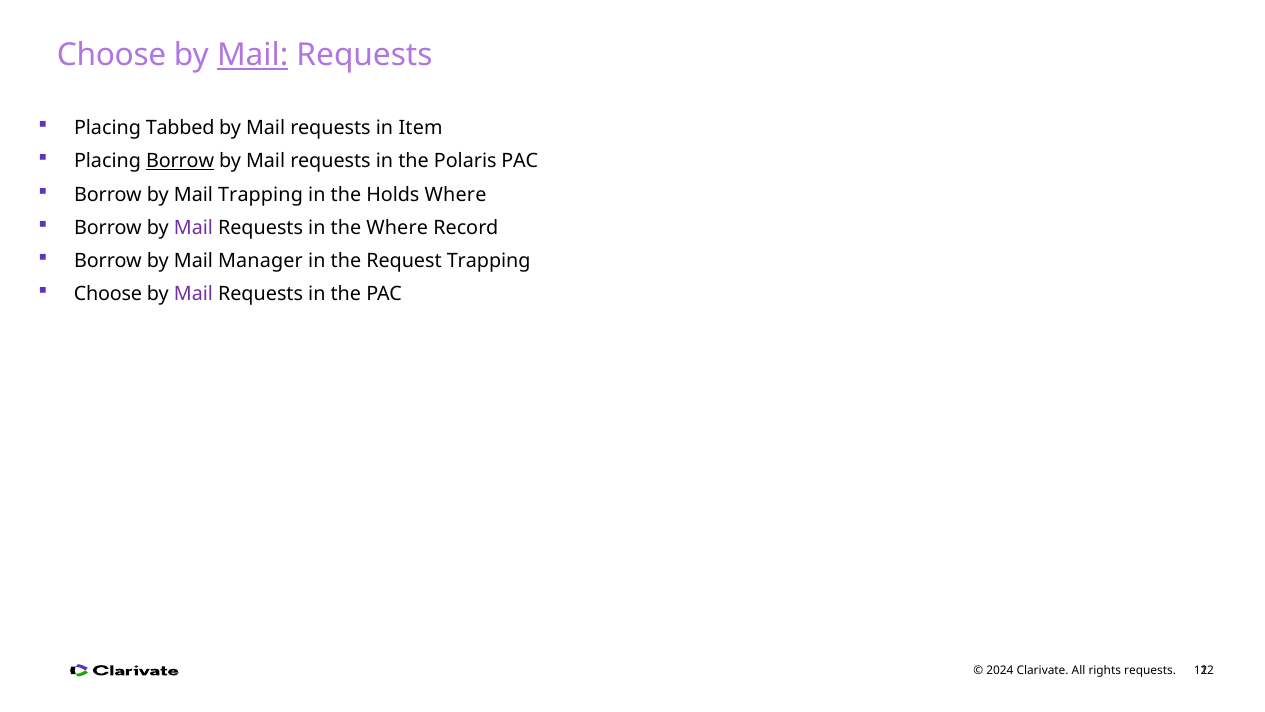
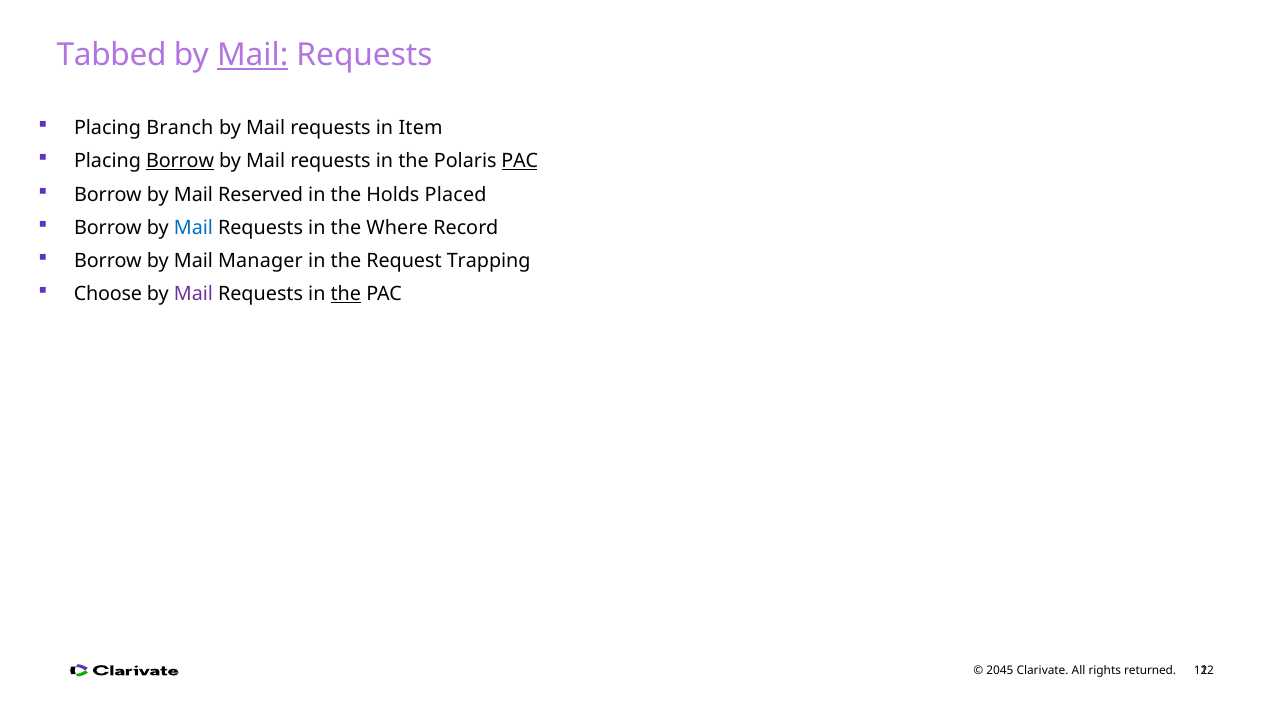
Choose at (112, 55): Choose -> Tabbed
Tabbed: Tabbed -> Branch
PAC at (520, 161) underline: none -> present
Mail Trapping: Trapping -> Reserved
Holds Where: Where -> Placed
Mail at (193, 228) colour: purple -> blue
the at (346, 294) underline: none -> present
2024: 2024 -> 2045
rights requests: requests -> returned
